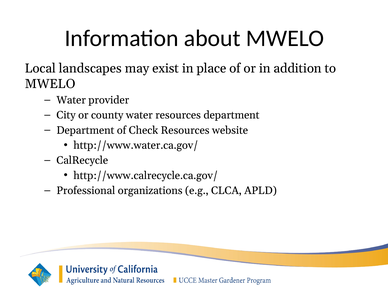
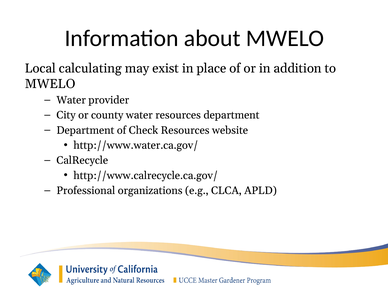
landscapes: landscapes -> calculating
